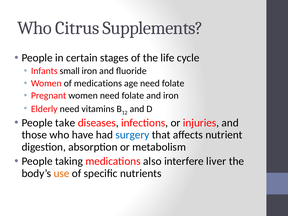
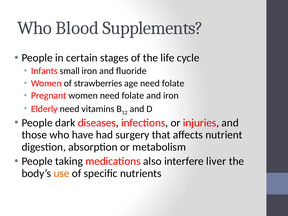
Citrus: Citrus -> Blood
of medications: medications -> strawberries
take: take -> dark
surgery colour: blue -> black
